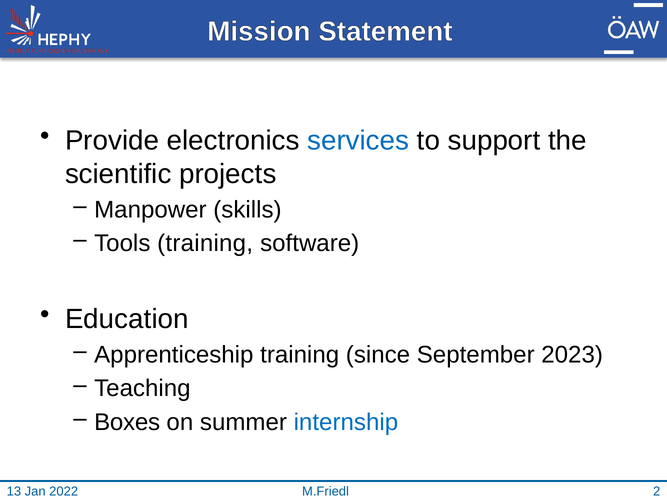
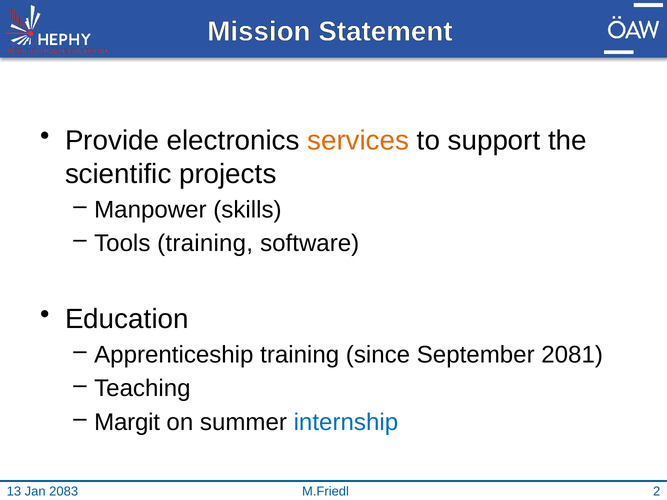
services colour: blue -> orange
2023: 2023 -> 2081
Boxes: Boxes -> Margit
2022: 2022 -> 2083
